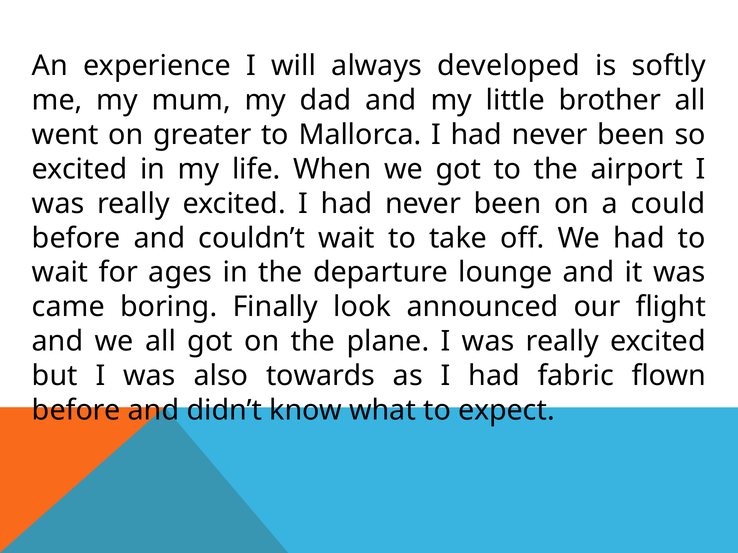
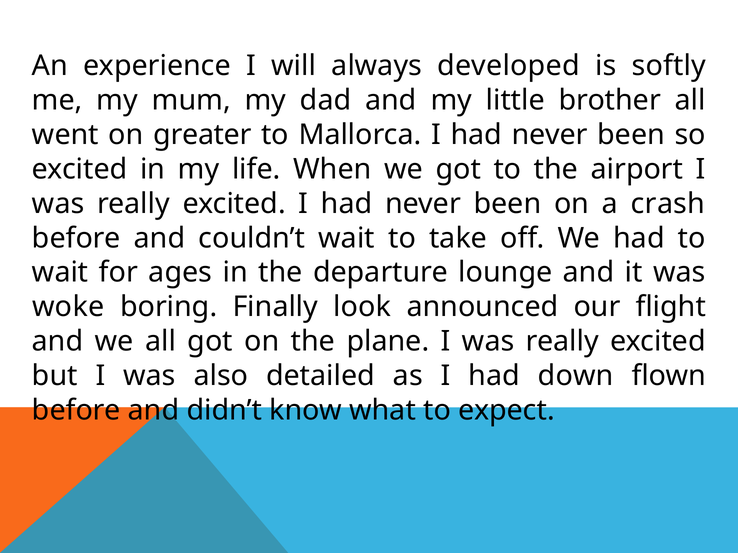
could: could -> crash
came: came -> woke
towards: towards -> detailed
fabric: fabric -> down
